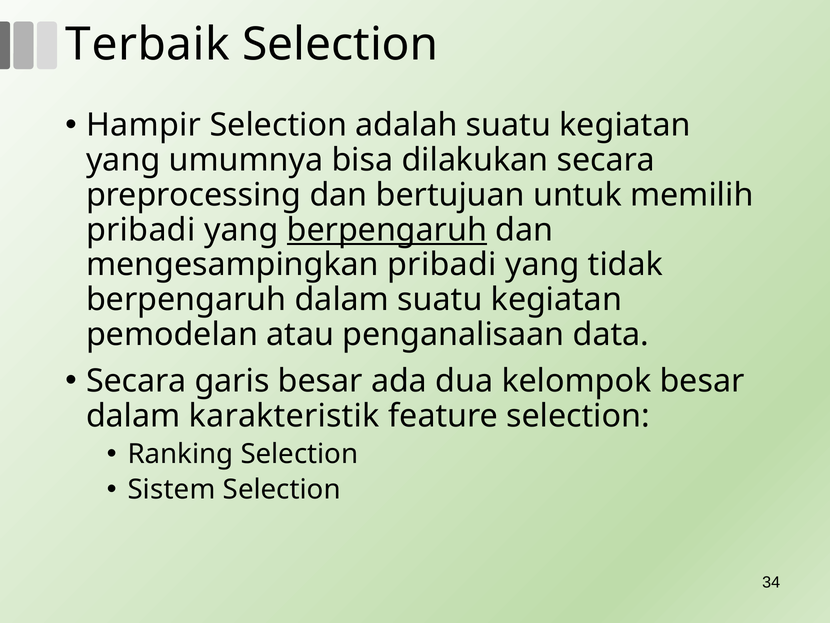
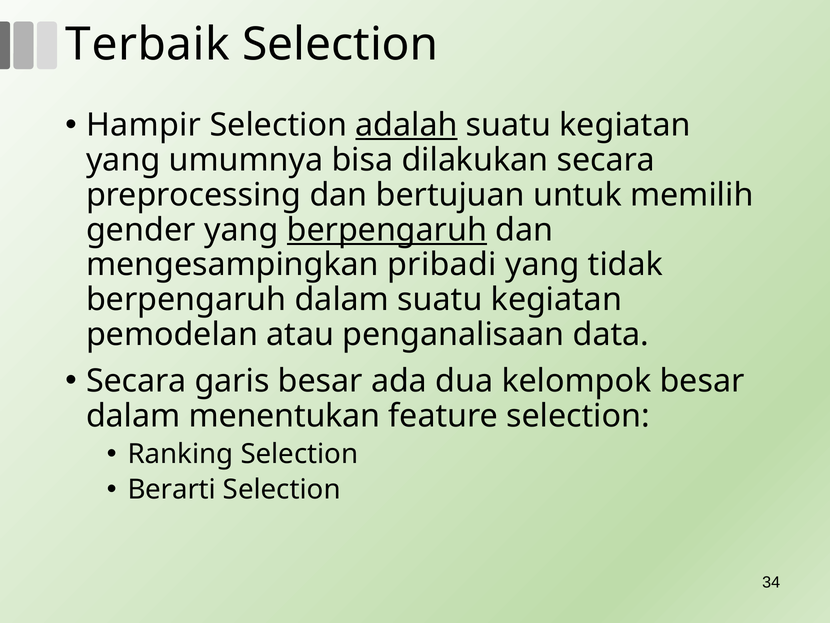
adalah underline: none -> present
pribadi at (141, 230): pribadi -> gender
karakteristik: karakteristik -> menentukan
Sistem: Sistem -> Berarti
